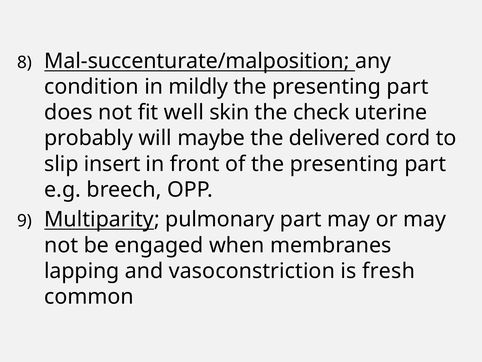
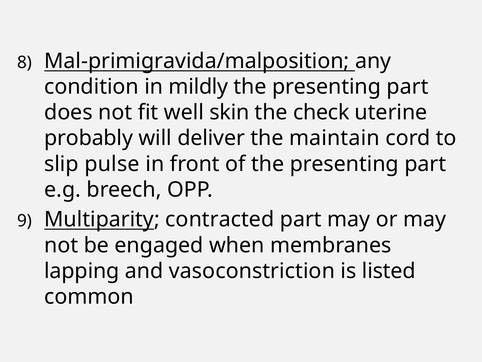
Mal-succenturate/malposition: Mal-succenturate/malposition -> Mal-primigravida/malposition
maybe: maybe -> deliver
delivered: delivered -> maintain
insert: insert -> pulse
pulmonary: pulmonary -> contracted
fresh: fresh -> listed
